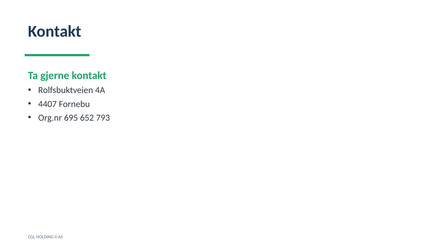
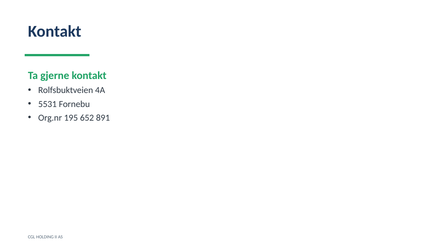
4407: 4407 -> 5531
695: 695 -> 195
793: 793 -> 891
